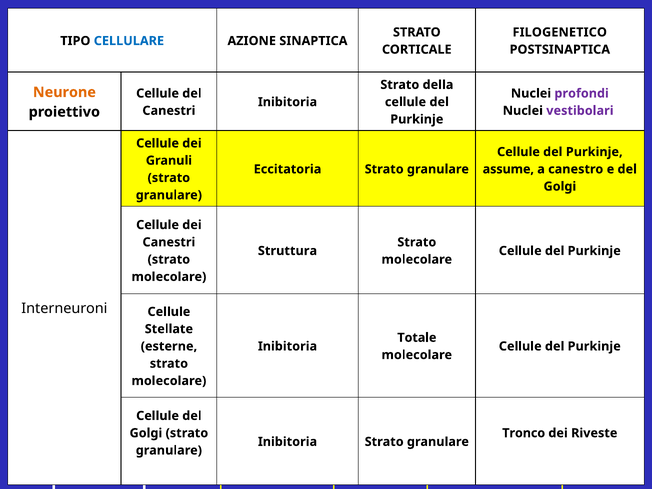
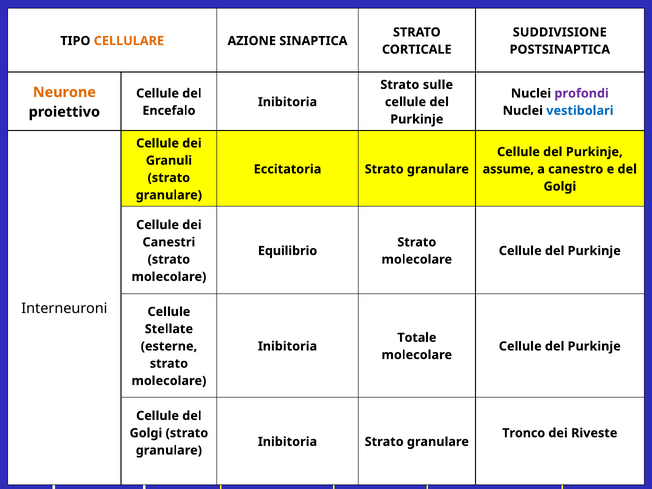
FILOGENETICO: FILOGENETICO -> SUDDIVISIONE
CELLULARE at (129, 41) colour: blue -> orange
della: della -> sulle
Canestri at (169, 111): Canestri -> Encefalo
vestibolari at (580, 111) colour: purple -> blue
Struttura: Struttura -> Equilibrio
